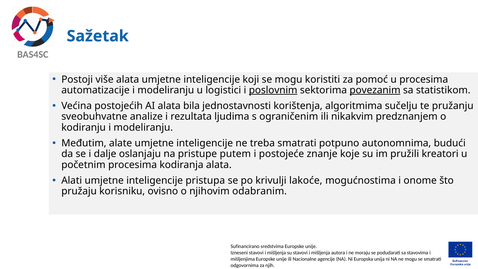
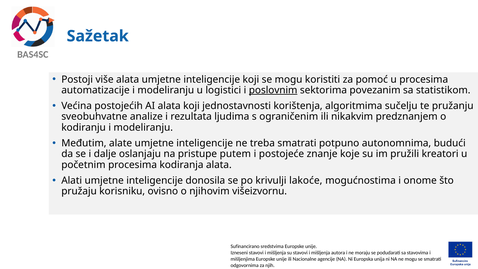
povezanim underline: present -> none
alata bila: bila -> koji
pristupa: pristupa -> donosila
odabranim: odabranim -> višeizvornu
